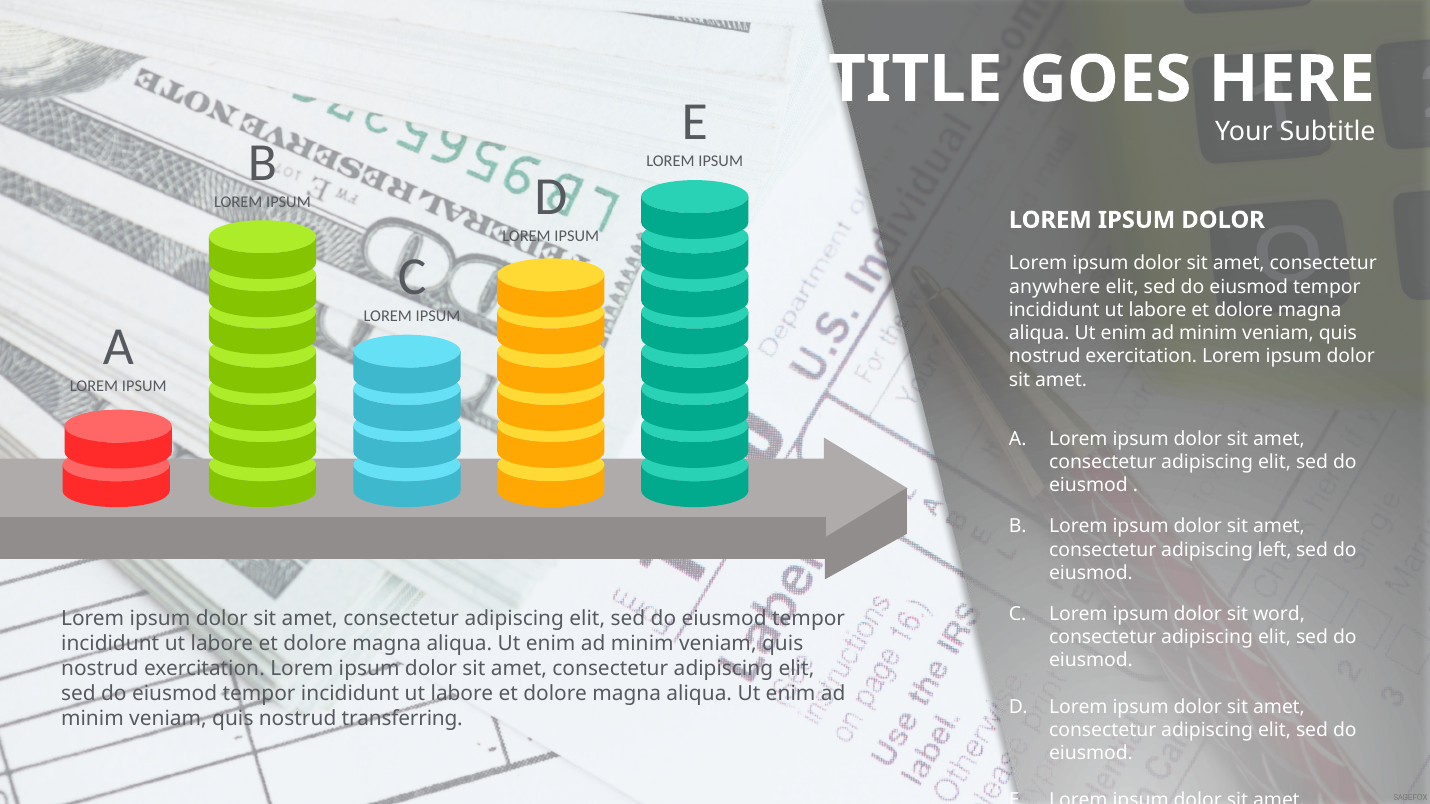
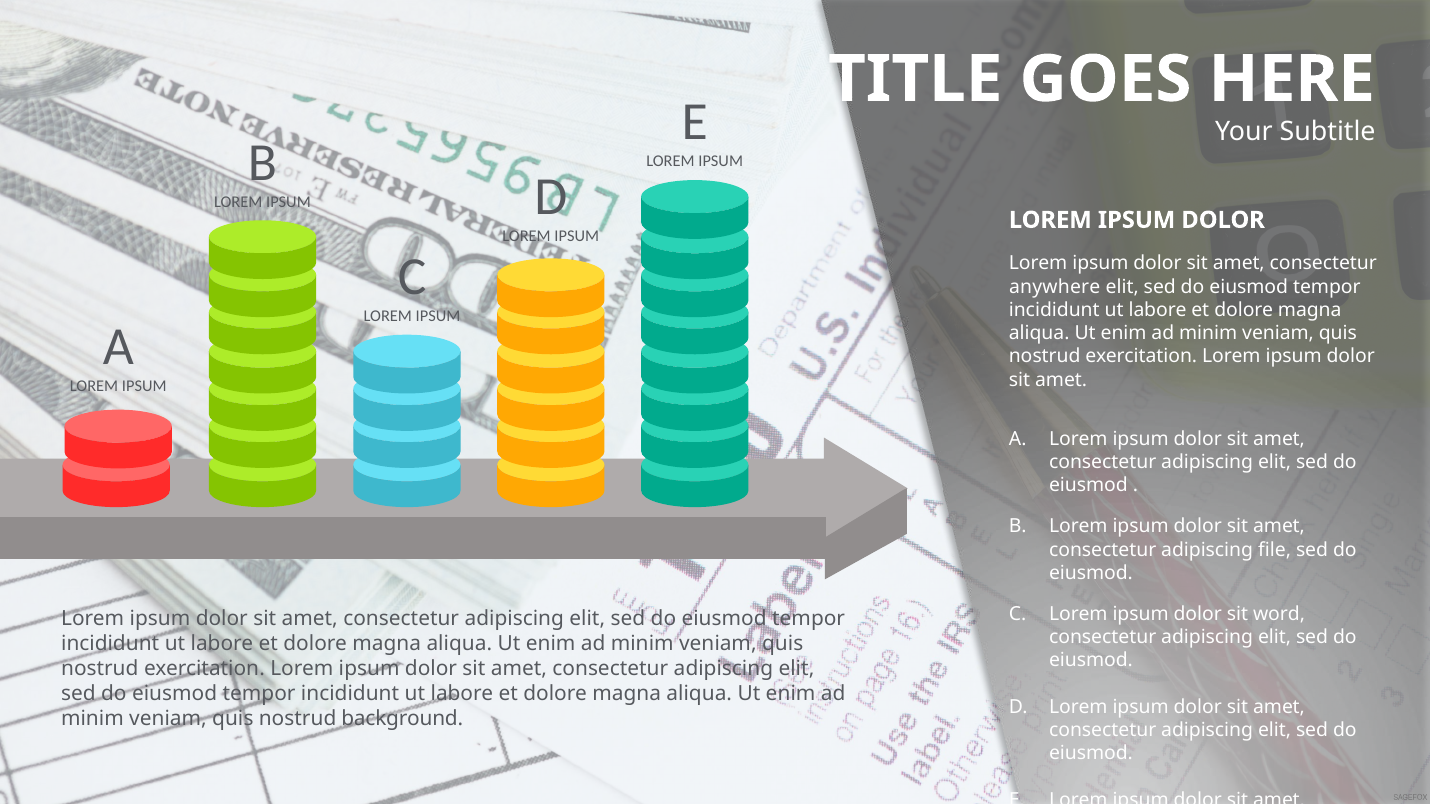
left: left -> file
transferring: transferring -> background
